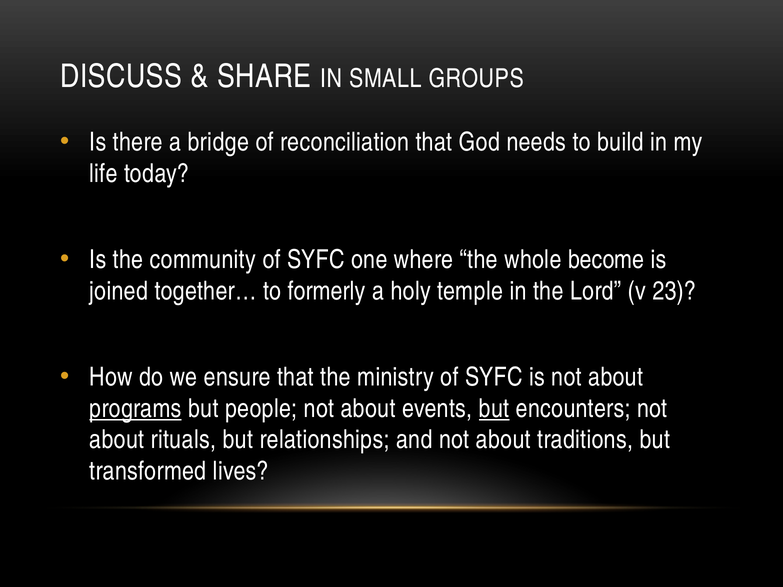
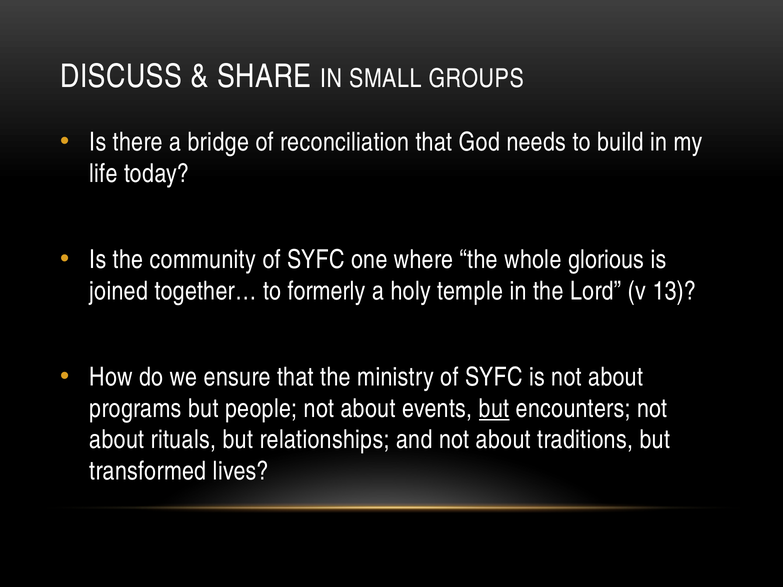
become: become -> glorious
23: 23 -> 13
programs underline: present -> none
